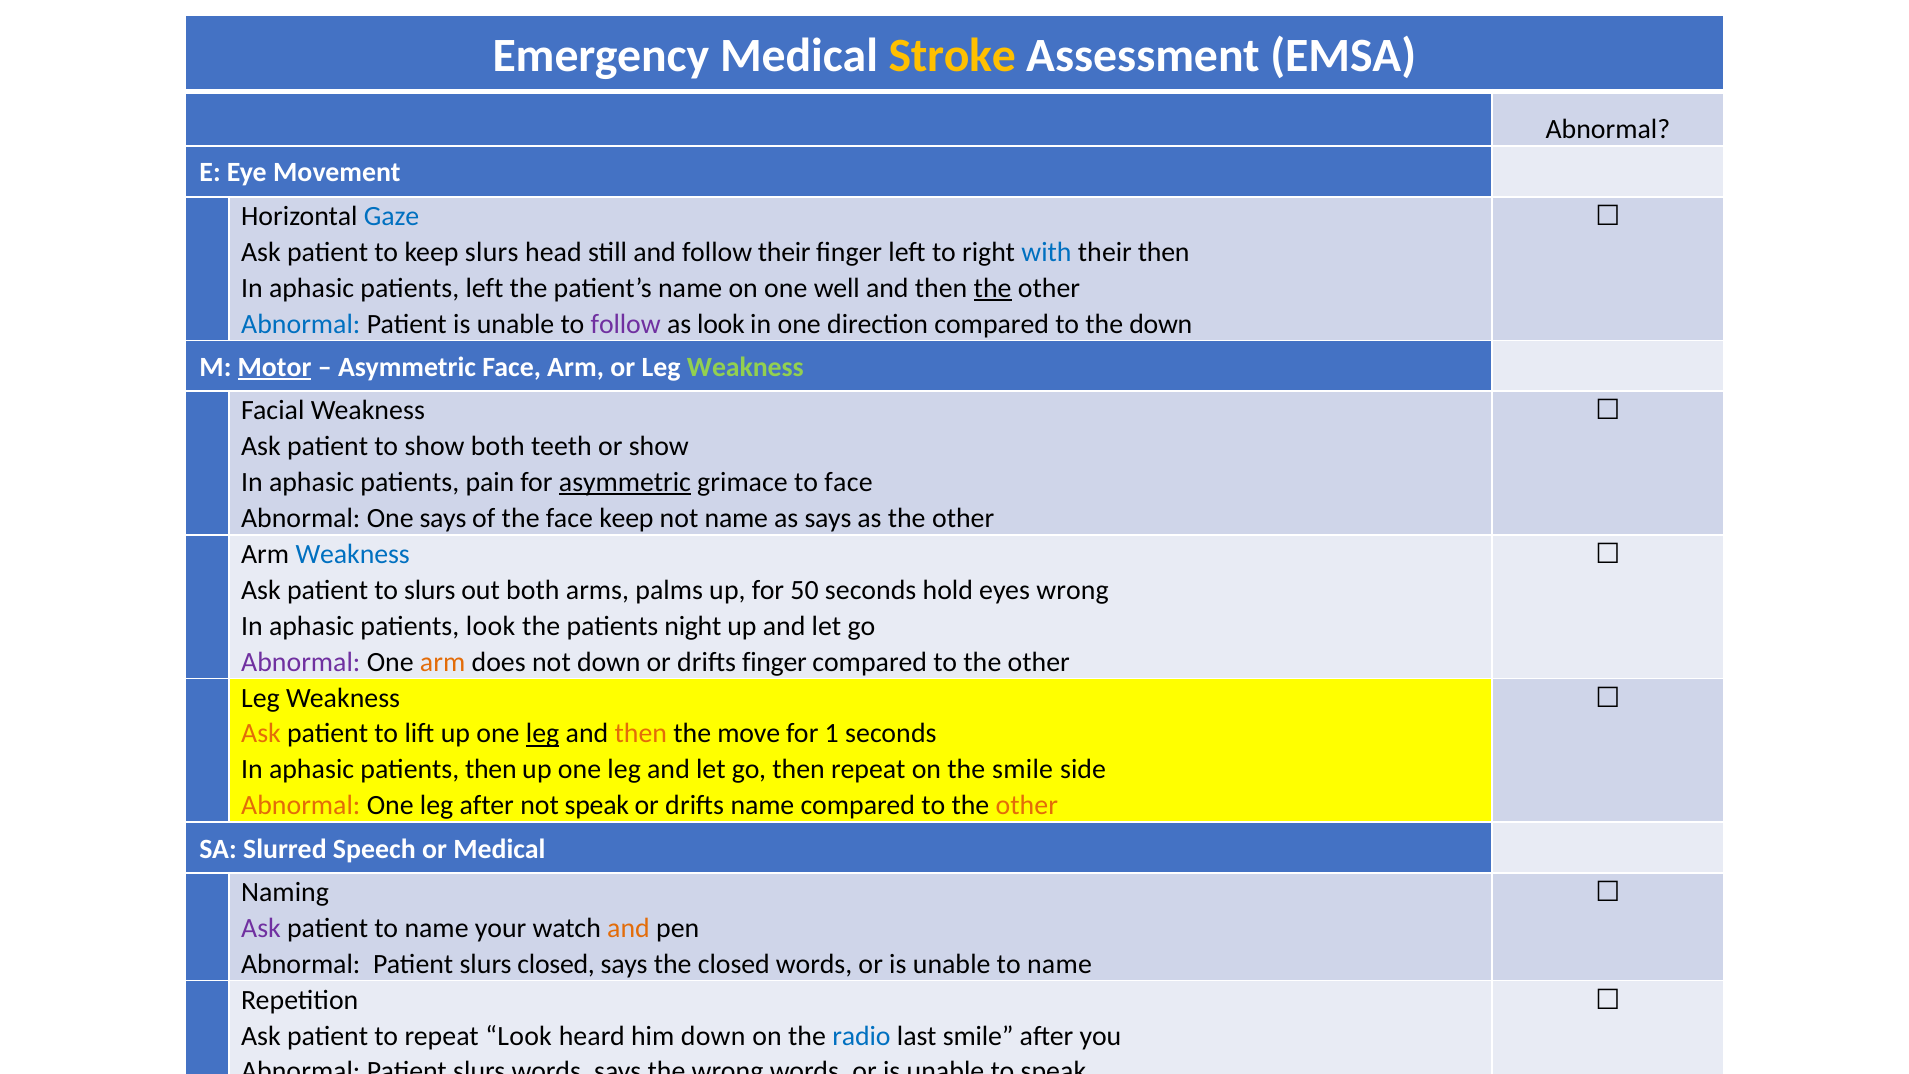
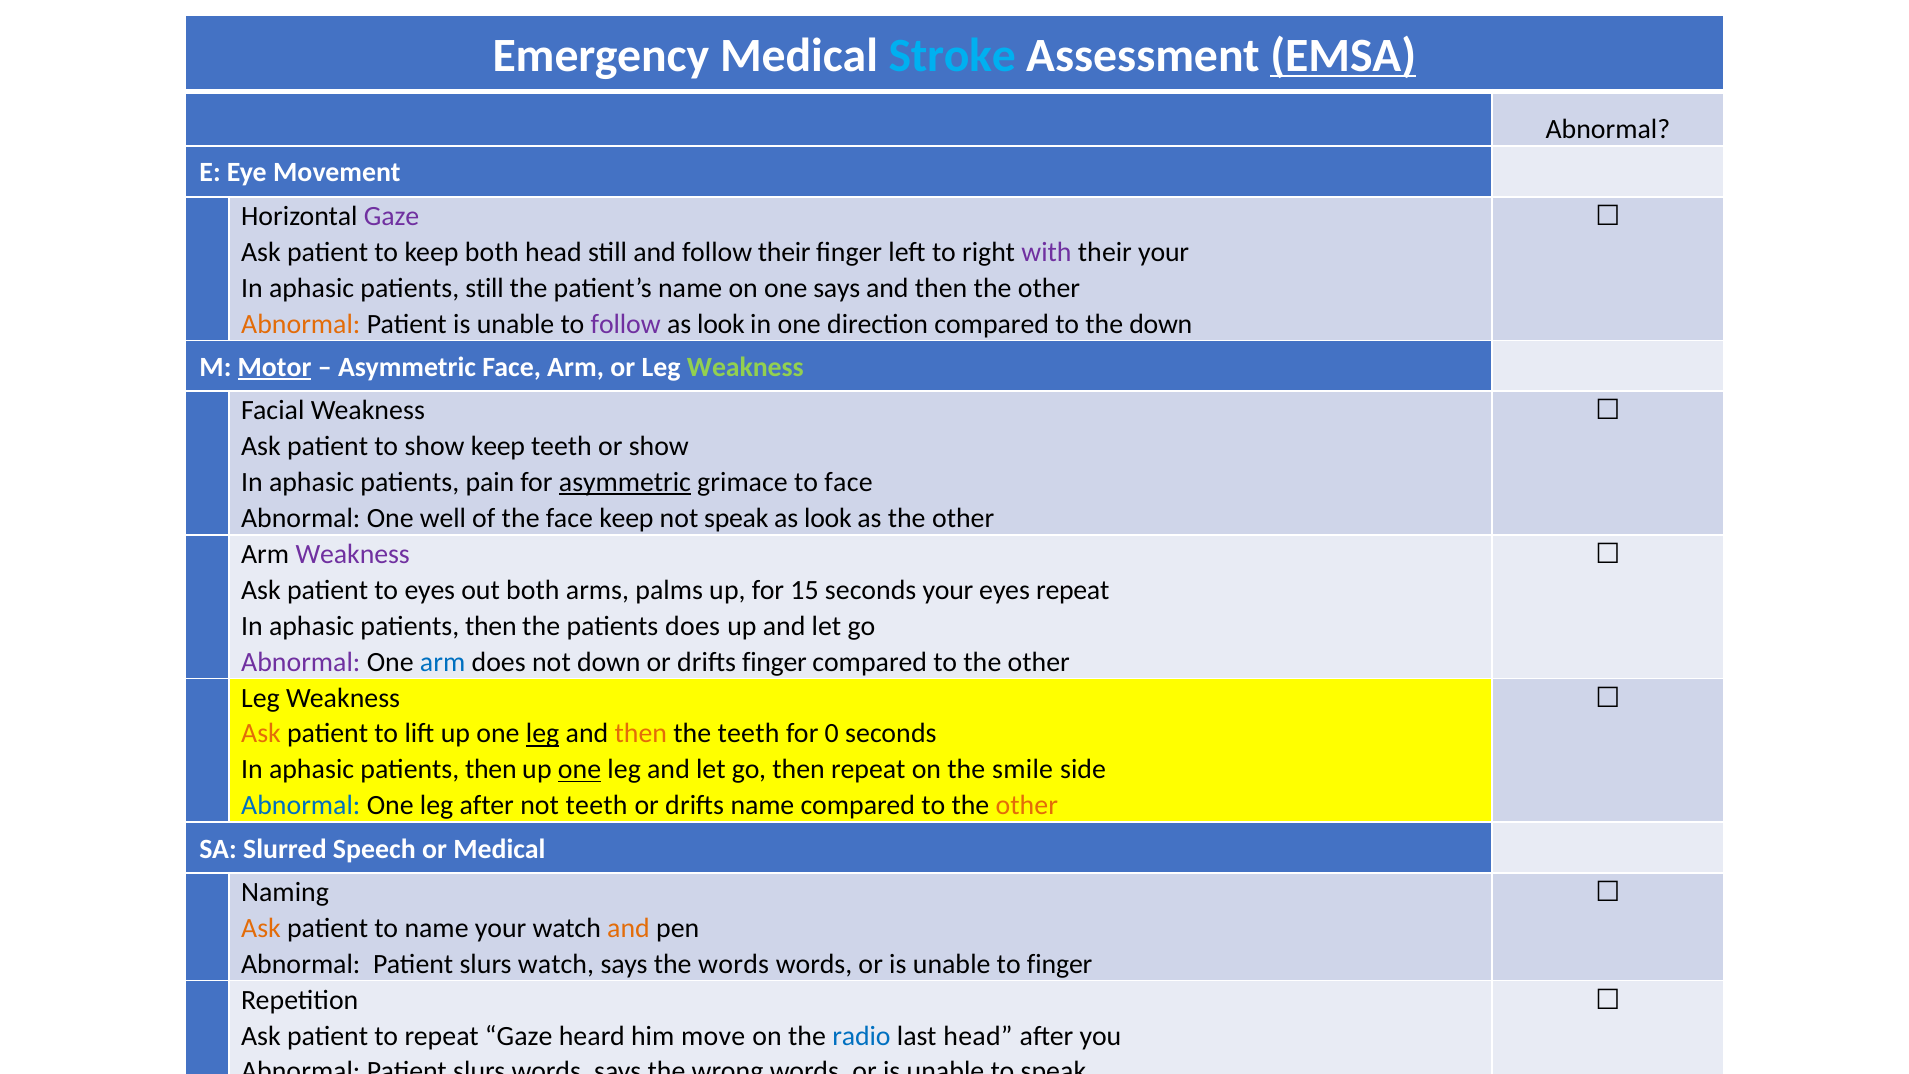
Stroke colour: yellow -> light blue
EMSA underline: none -> present
Gaze at (392, 216) colour: blue -> purple
keep slurs: slurs -> both
with colour: blue -> purple
their then: then -> your
patients left: left -> still
one well: well -> says
the at (993, 288) underline: present -> none
Abnormal at (301, 324) colour: blue -> orange
show both: both -> keep
One says: says -> well
not name: name -> speak
says at (828, 518): says -> look
Weakness at (353, 554) colour: blue -> purple
to slurs: slurs -> eyes
50: 50 -> 15
seconds hold: hold -> your
eyes wrong: wrong -> repeat
look at (491, 626): look -> then
patients night: night -> does
arm at (443, 662) colour: orange -> blue
the move: move -> teeth
1: 1 -> 0
one at (580, 770) underline: none -> present
Abnormal at (301, 805) colour: orange -> blue
not speak: speak -> teeth
Ask at (261, 928) colour: purple -> orange
slurs closed: closed -> watch
the closed: closed -> words
unable to name: name -> finger
repeat Look: Look -> Gaze
him down: down -> move
last smile: smile -> head
